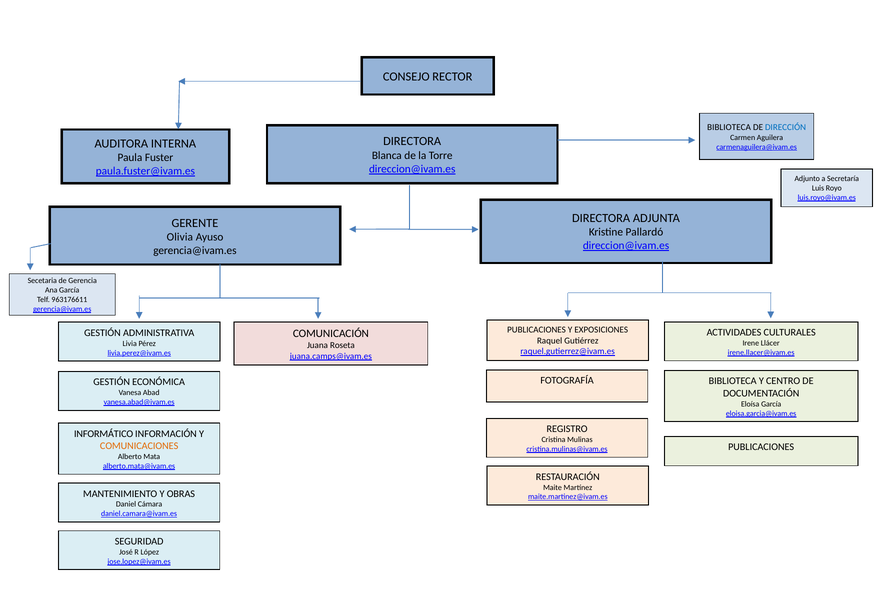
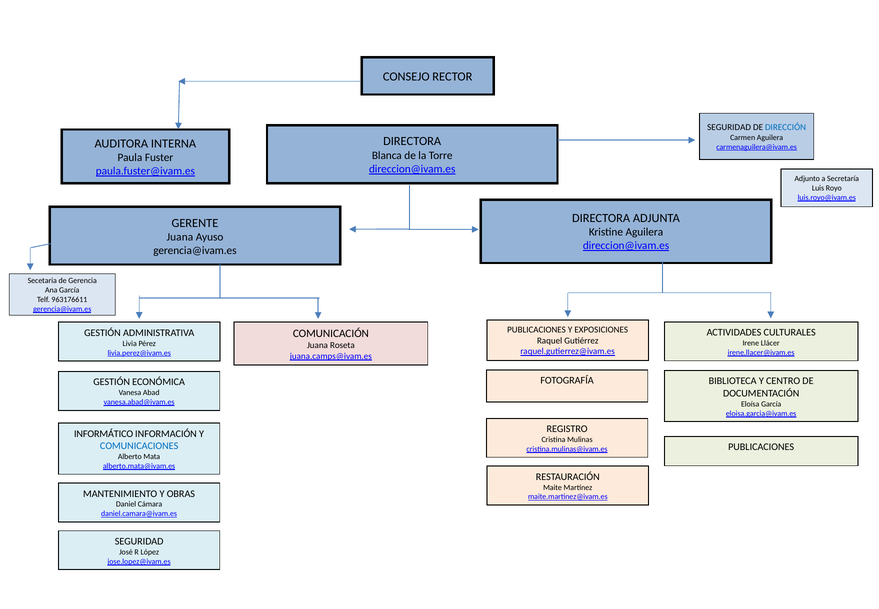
BIBLIOTECA at (729, 127): BIBLIOTECA -> SEGURIDAD
Kristine Pallardó: Pallardó -> Aguilera
Olivia at (180, 237): Olivia -> Juana
COMUNICACIONES colour: orange -> blue
